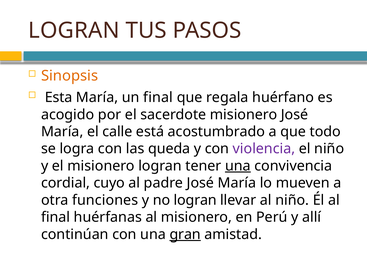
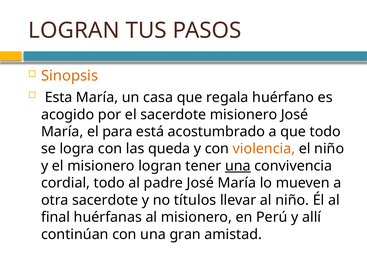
un final: final -> casa
calle: calle -> para
violencia colour: purple -> orange
cordial cuyo: cuyo -> todo
otra funciones: funciones -> sacerdote
no logran: logran -> títulos
gran underline: present -> none
